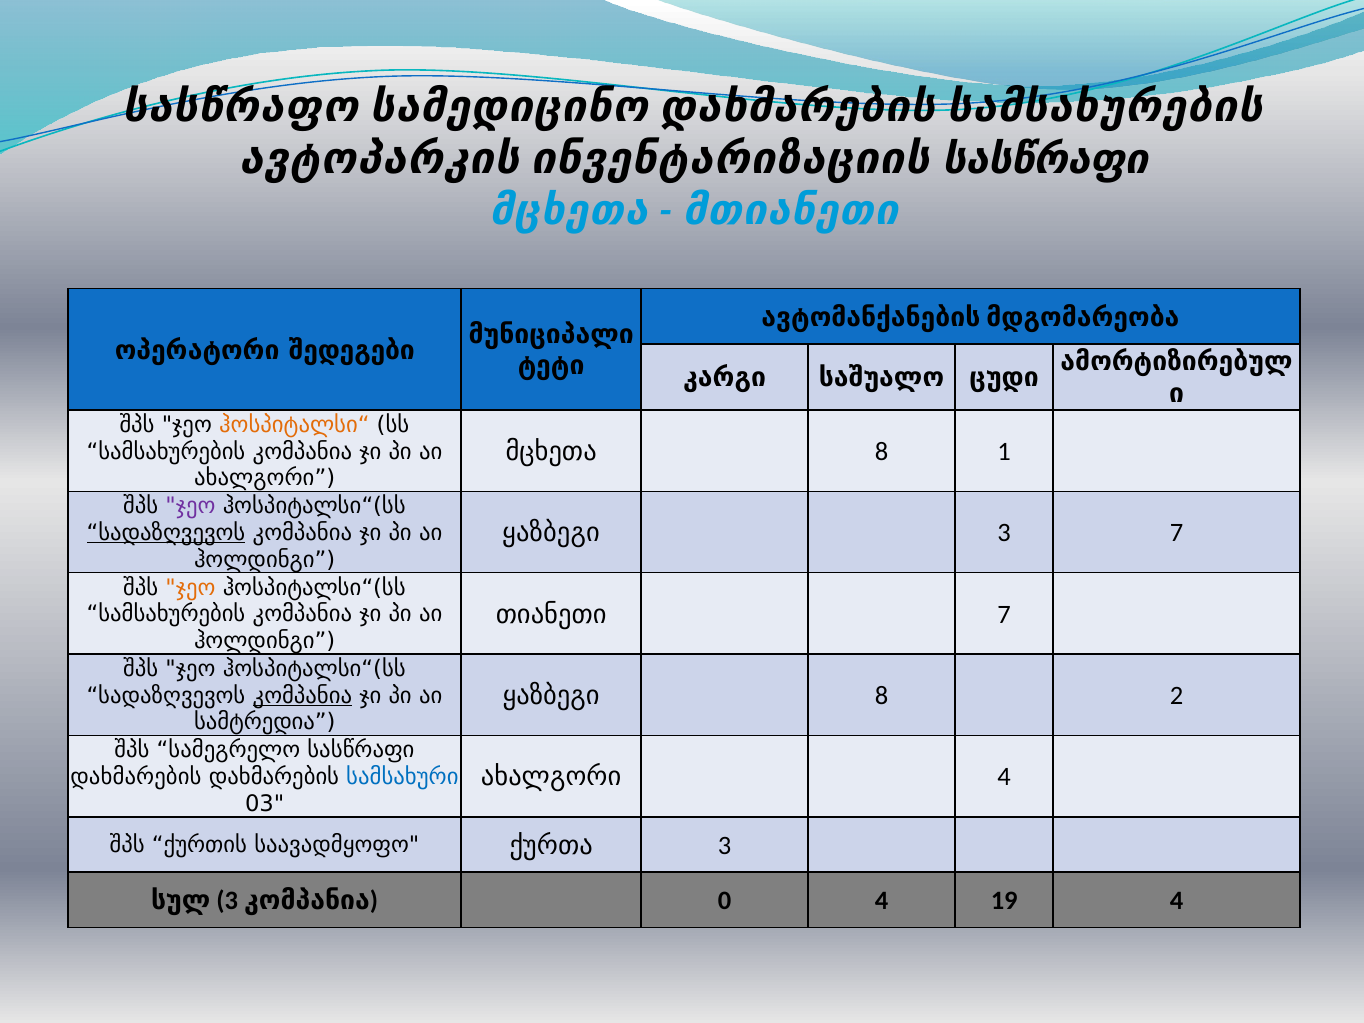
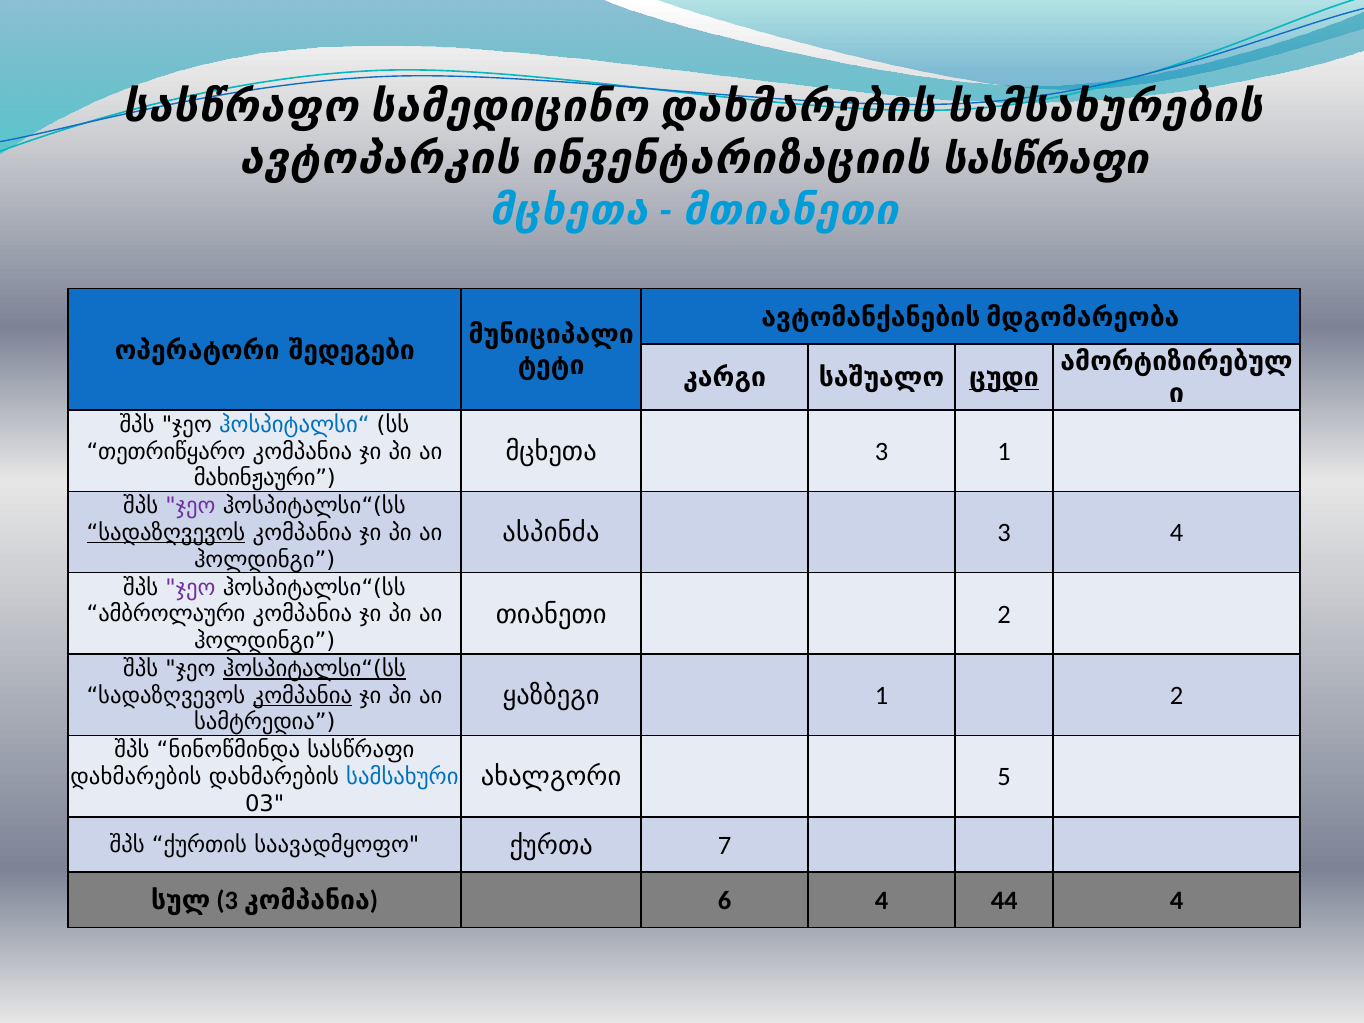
ცუდი underline: none -> present
ჰოსპიტალსი“ colour: orange -> blue
მცხეთა 8: 8 -> 3
სამსახურების at (166, 452): სამსახურების -> თეთრიწყარო
ახალგორი at (265, 478): ახალგორი -> მახინჟაური
ყაზბეგი at (551, 533): ყაზბეგი -> ასპინძა
3 7: 7 -> 4
ჯეო at (190, 588) colour: orange -> purple
თიანეთი 7: 7 -> 2
სამსახურების at (166, 614): სამსახურების -> ამბროლაური
ჰოსპიტალსი“(სს at (314, 669) underline: none -> present
ყაზბეგი 8: 8 -> 1
სამეგრელო: სამეგრელო -> ნინოწმინდა
ახალგორი 4: 4 -> 5
ქურთა 3: 3 -> 7
0: 0 -> 6
19: 19 -> 44
